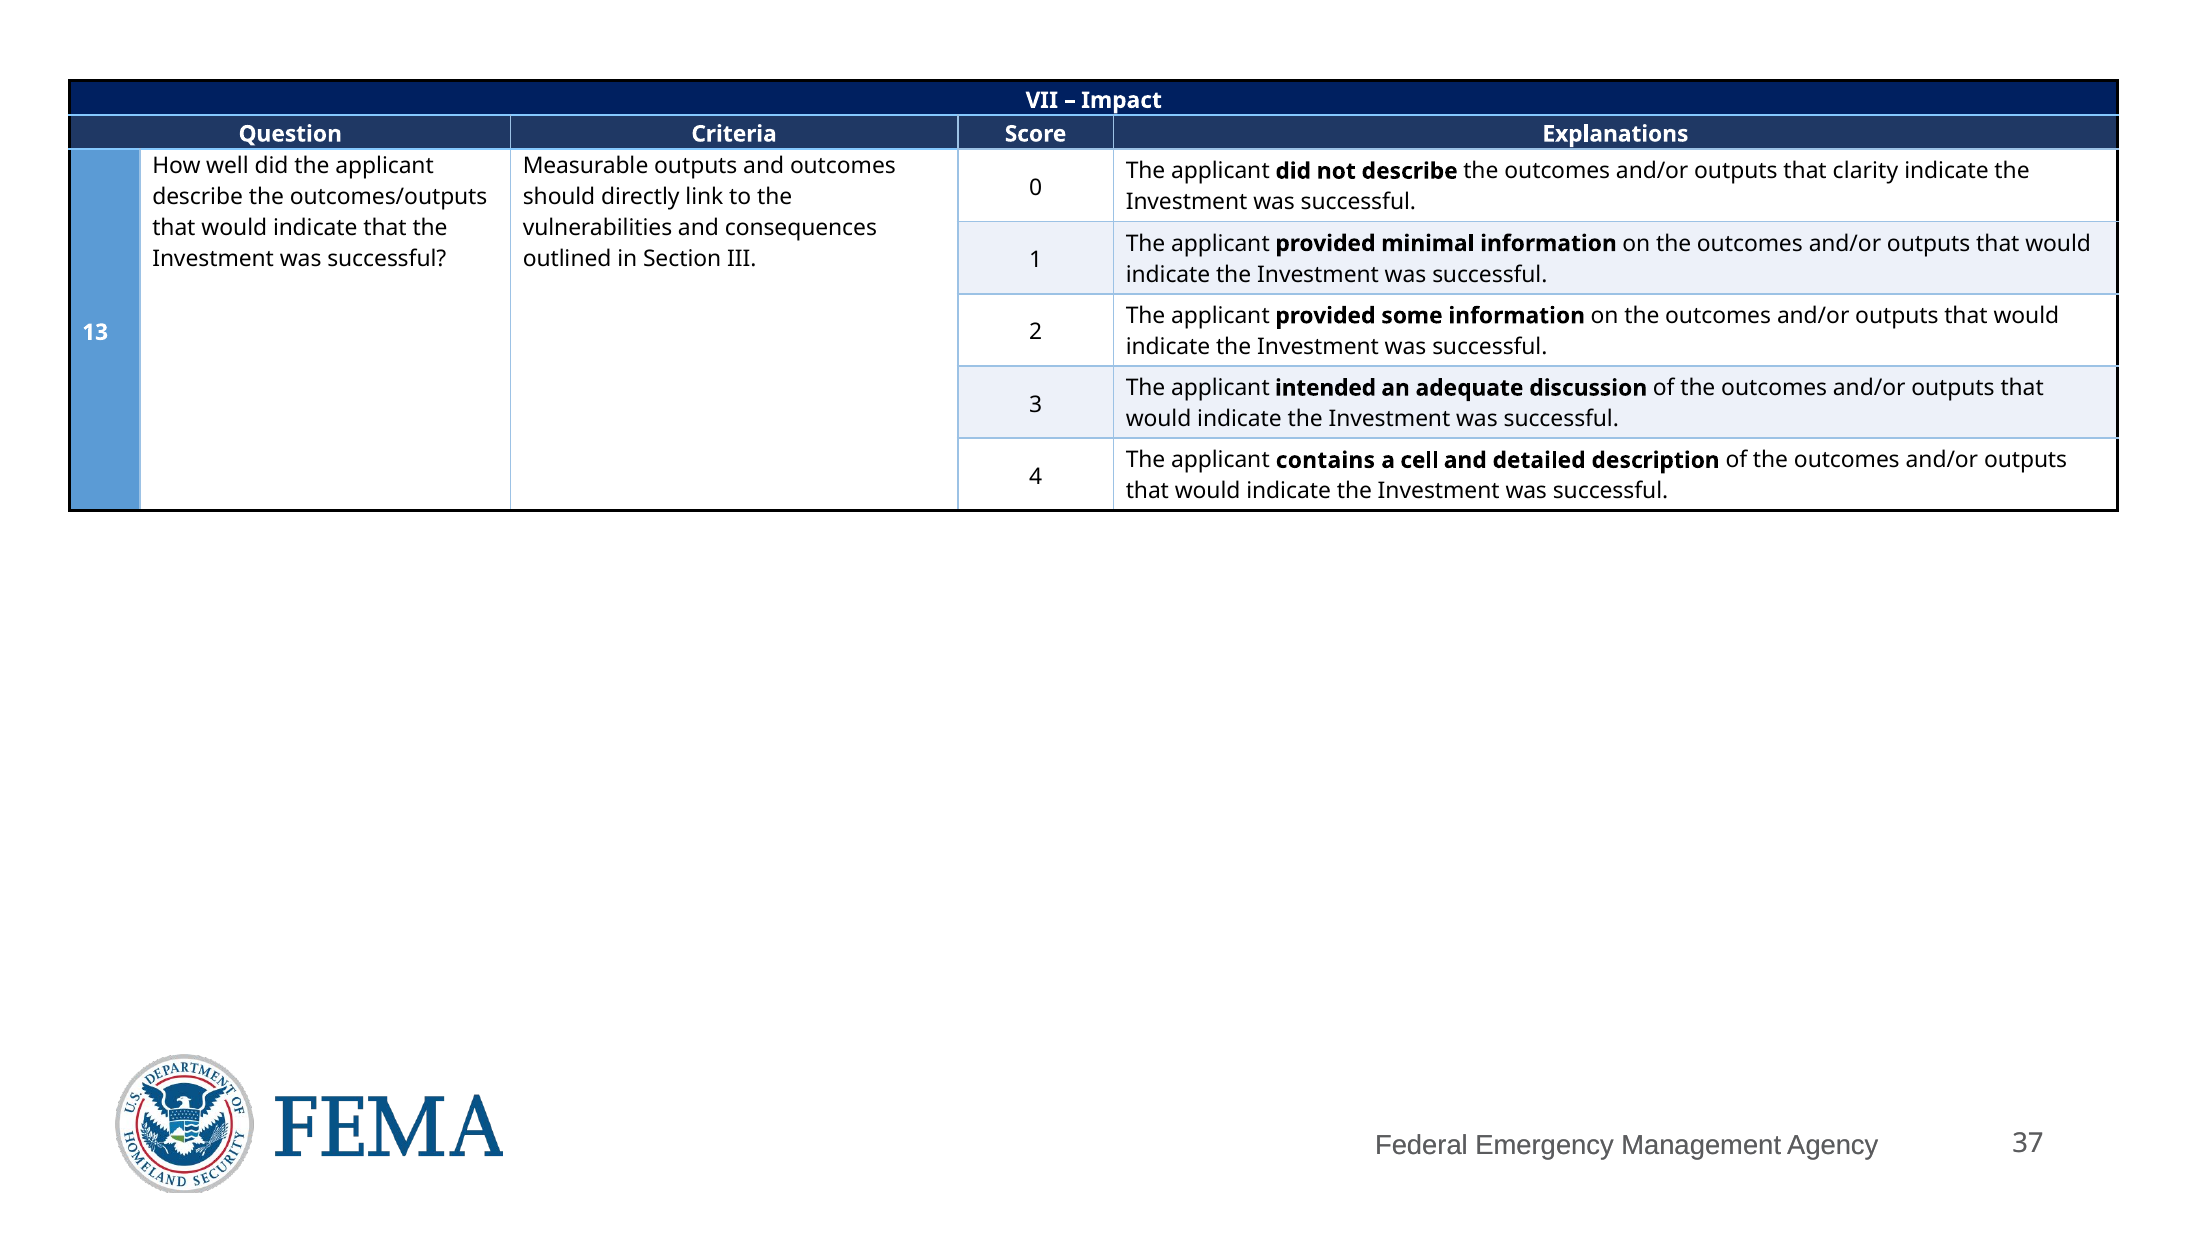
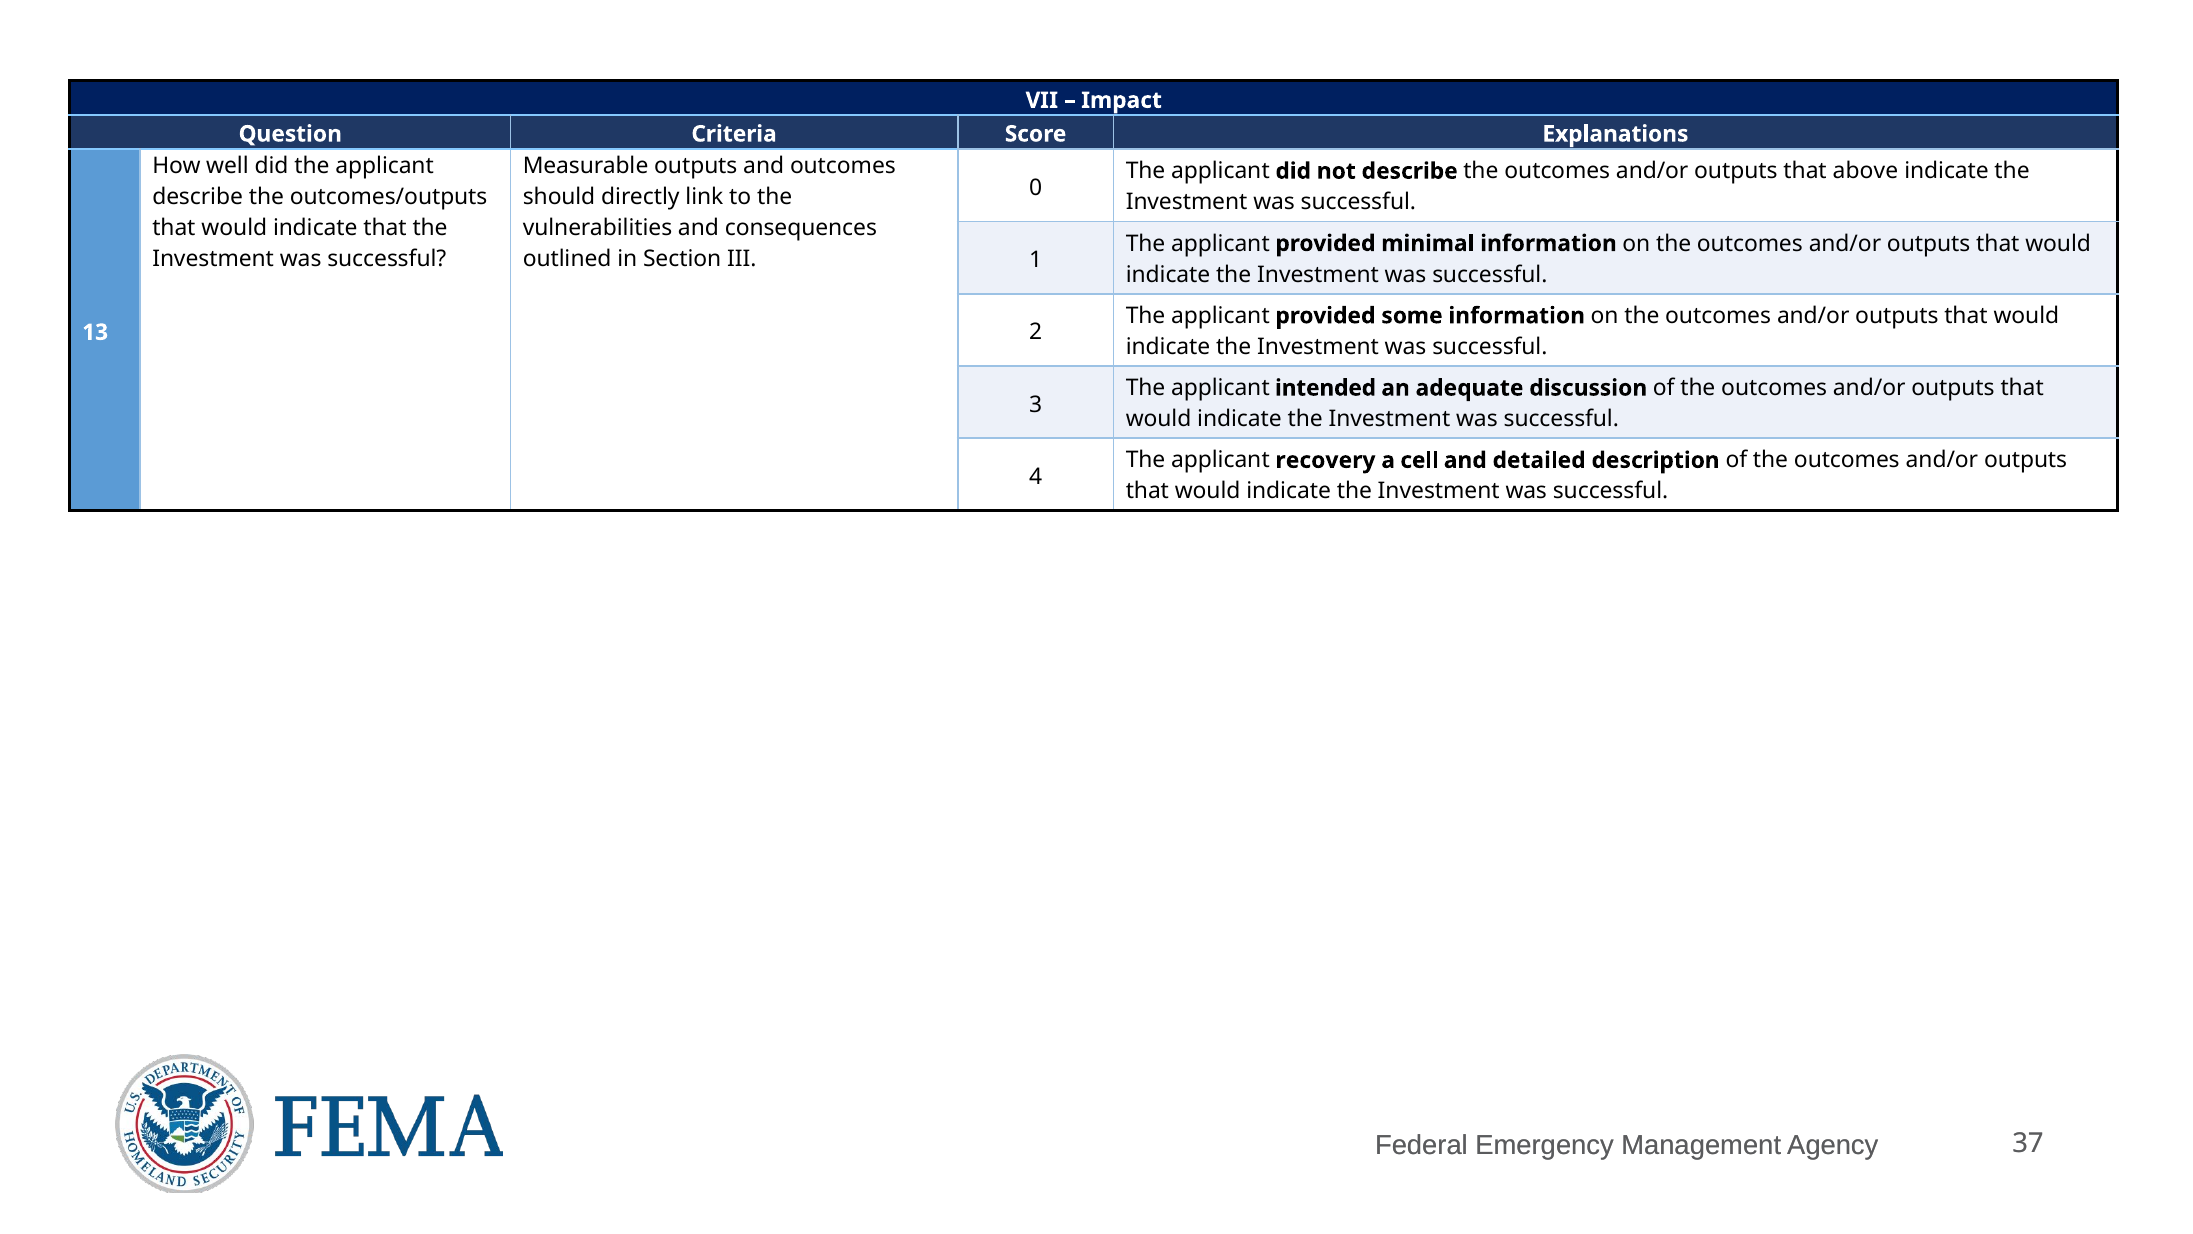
clarity: clarity -> above
contains: contains -> recovery
